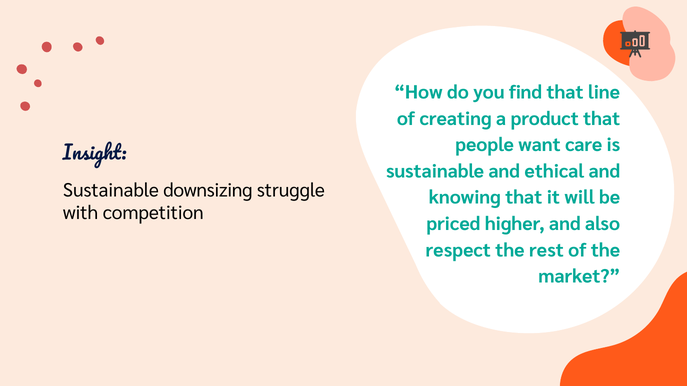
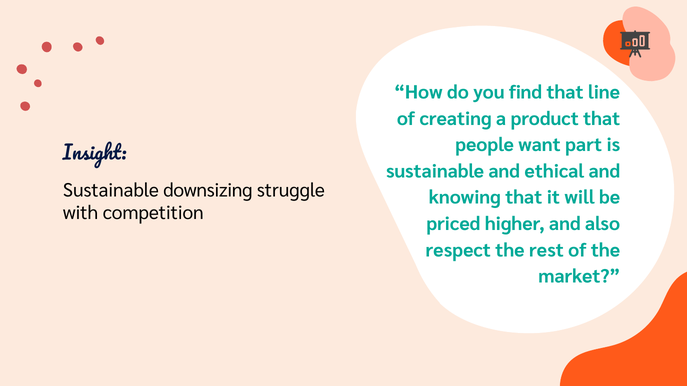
care: care -> part
